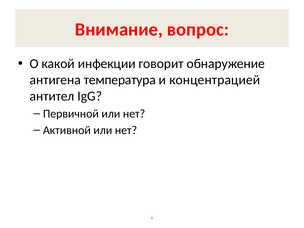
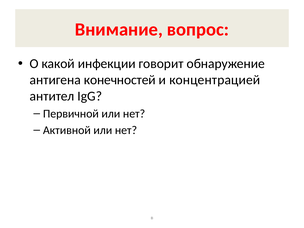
температура: температура -> конечностей
